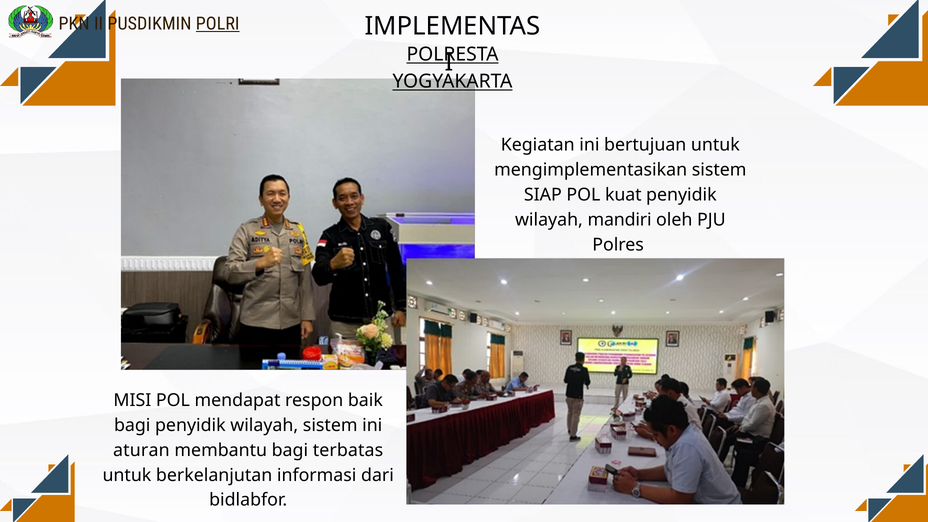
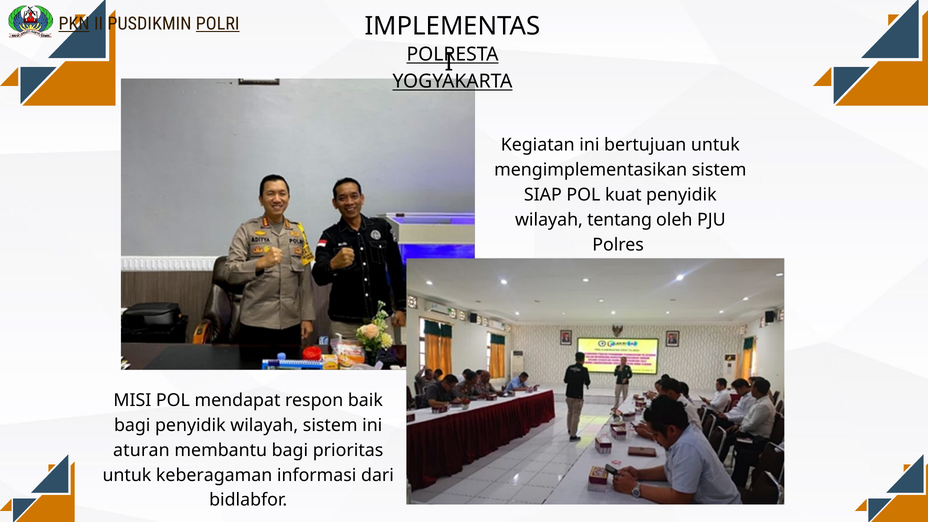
PKN underline: none -> present
mandiri: mandiri -> tentang
terbatas: terbatas -> prioritas
berkelanjutan: berkelanjutan -> keberagaman
